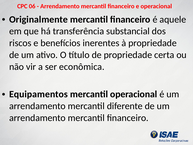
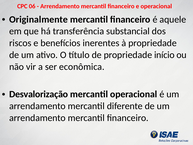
certa: certa -> início
Equipamentos: Equipamentos -> Desvalorização
